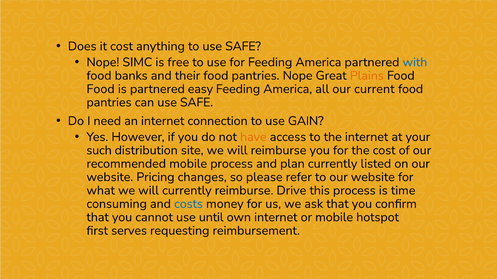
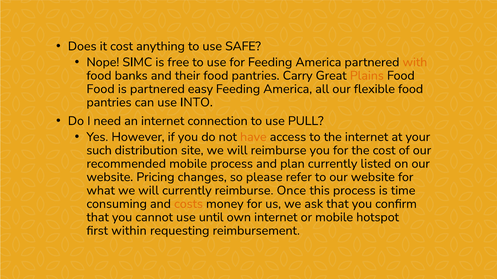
with colour: blue -> orange
pantries Nope: Nope -> Carry
current: current -> flexible
can use SAFE: SAFE -> INTO
GAIN: GAIN -> PULL
Drive: Drive -> Once
costs colour: blue -> orange
serves: serves -> within
